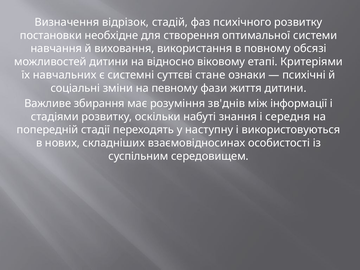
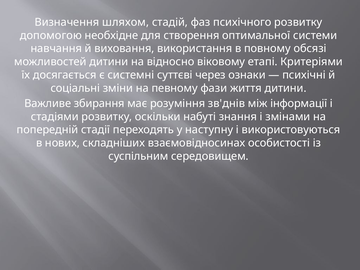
відрізок: відрізок -> шляхом
постановки: постановки -> допомогою
навчальних: навчальних -> досягається
стане: стане -> через
середня: середня -> змінами
